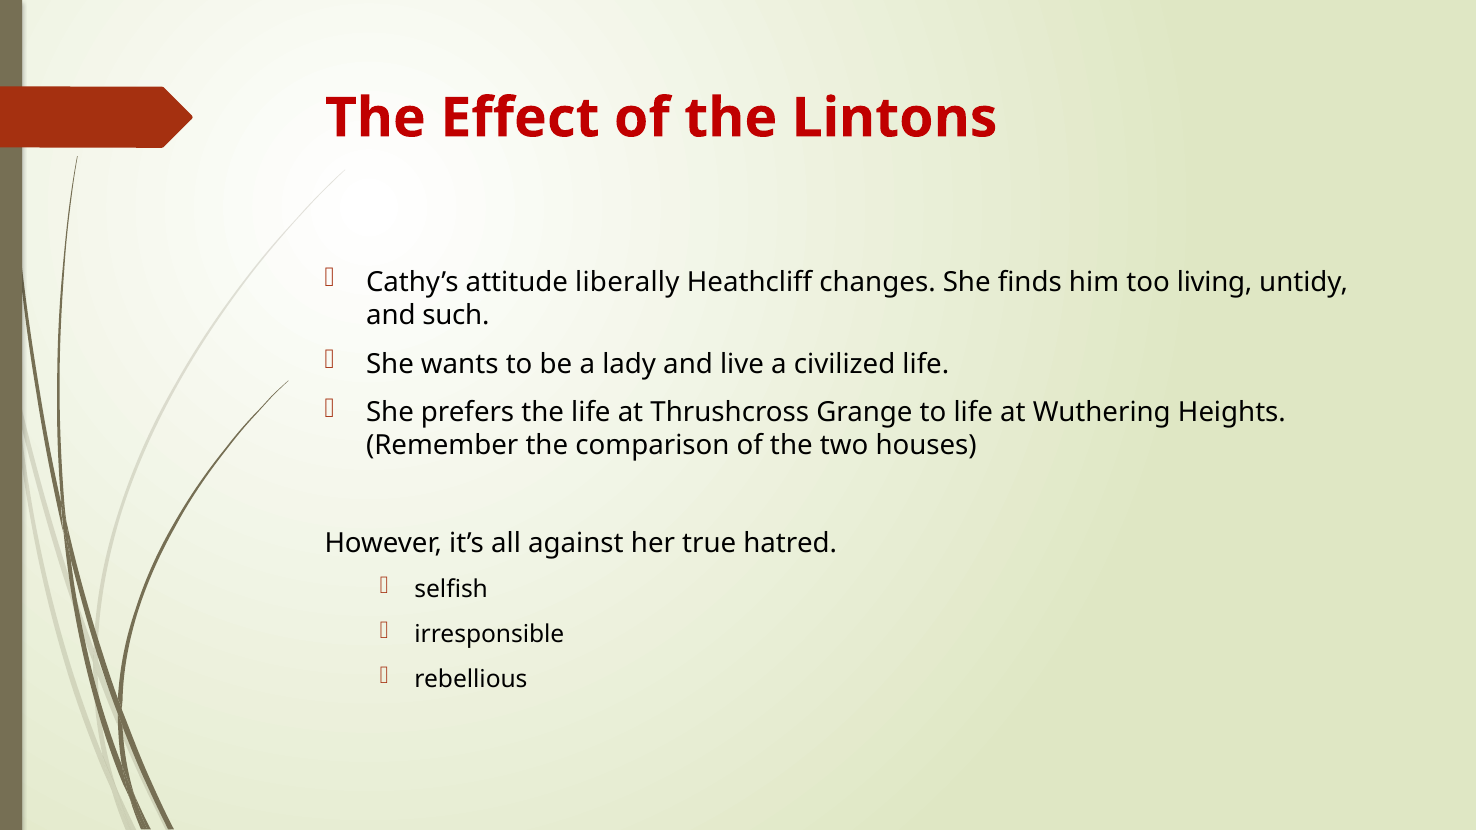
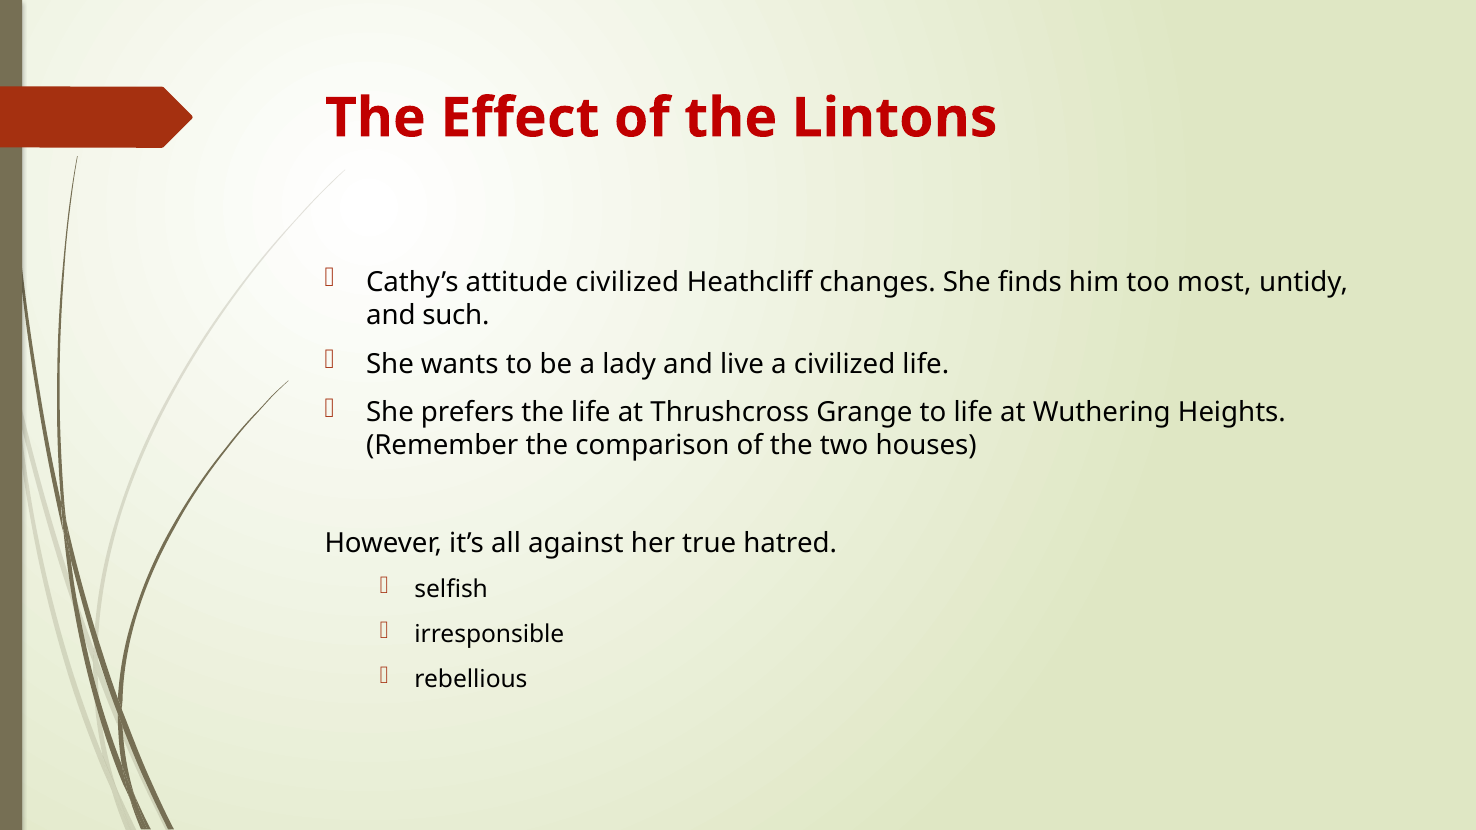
attitude liberally: liberally -> civilized
living: living -> most
